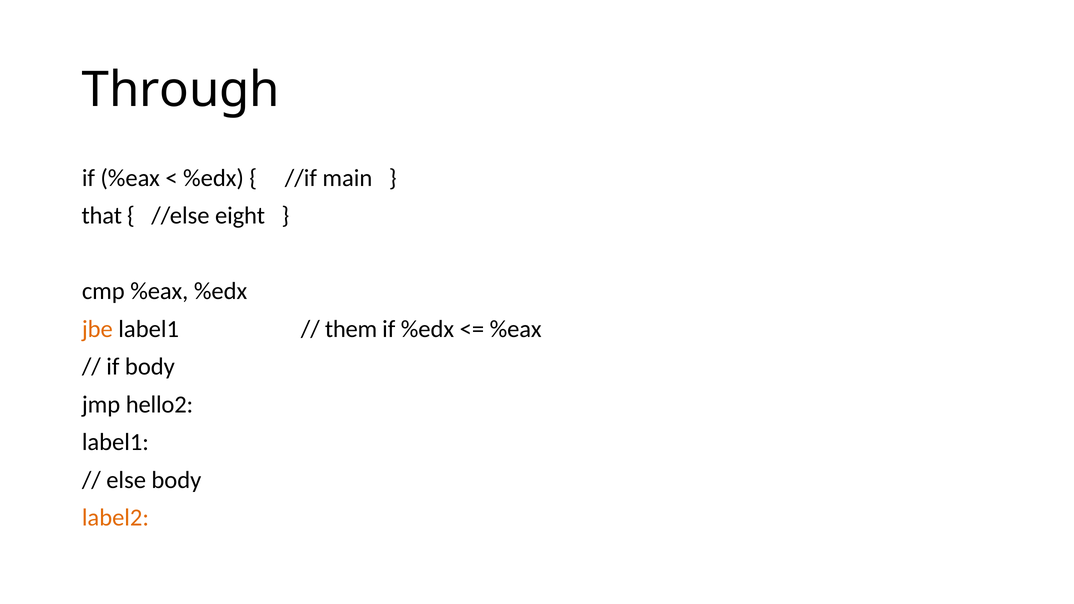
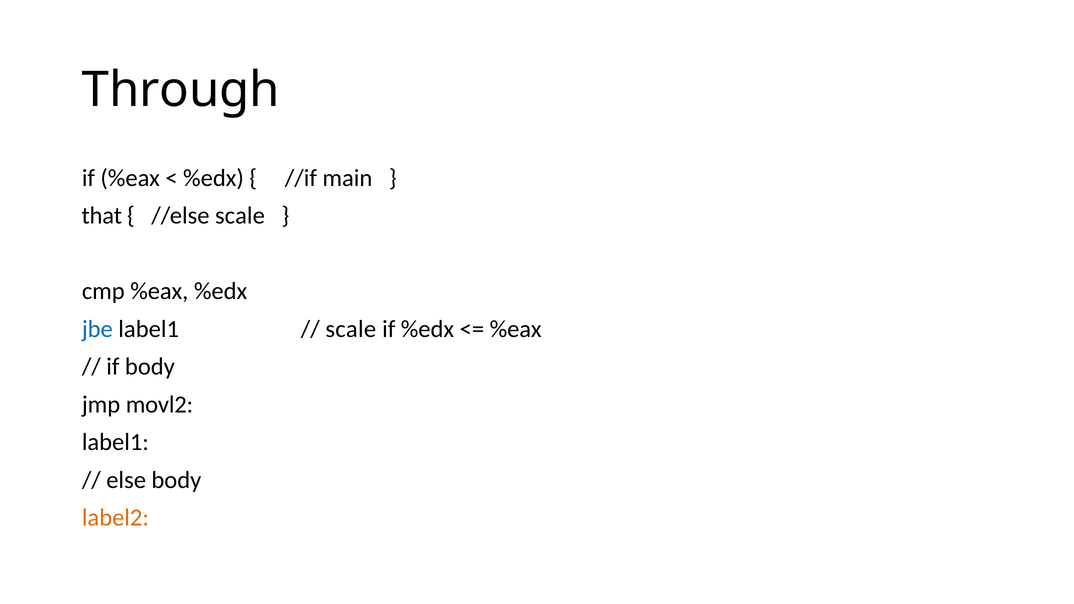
//else eight: eight -> scale
jbe colour: orange -> blue
them at (351, 329): them -> scale
hello2: hello2 -> movl2
